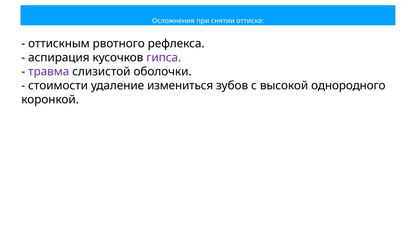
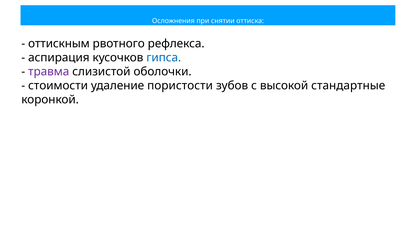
гипса colour: purple -> blue
измениться: измениться -> пористости
однородного: однородного -> стандартные
